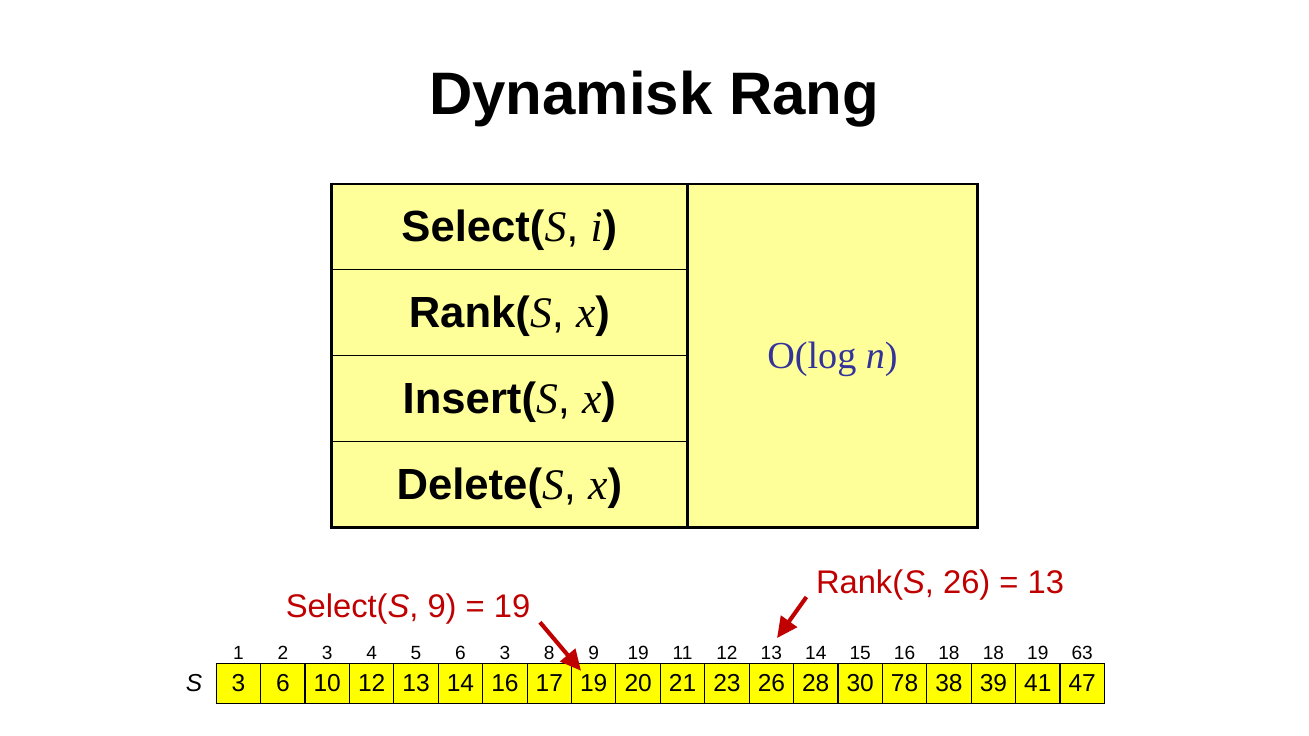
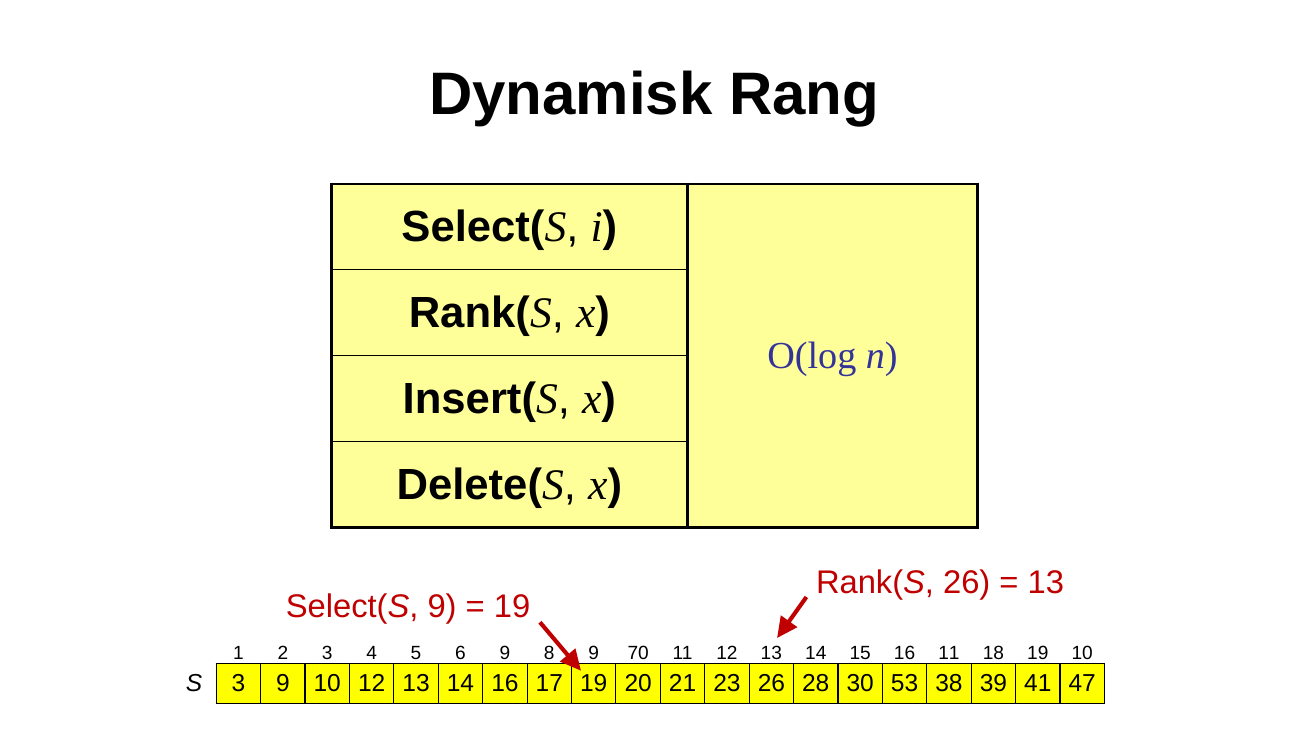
6 3: 3 -> 9
9 19: 19 -> 70
16 18: 18 -> 11
19 63: 63 -> 10
3 6: 6 -> 9
78: 78 -> 53
